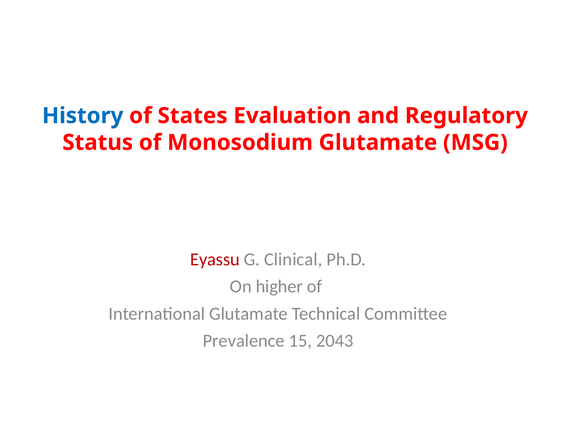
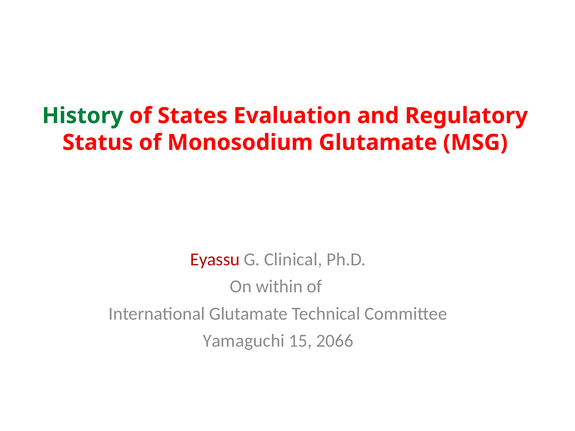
History colour: blue -> green
higher: higher -> within
Prevalence: Prevalence -> Yamaguchi
2043: 2043 -> 2066
